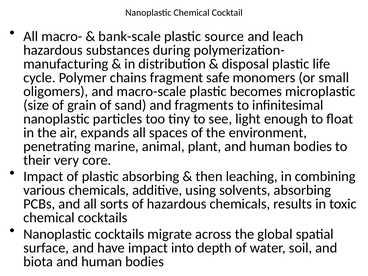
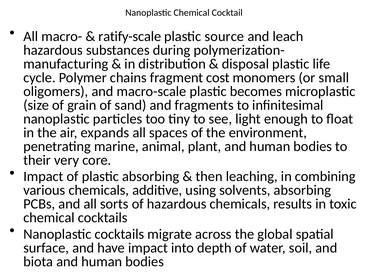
bank-scale: bank-scale -> ratify-scale
safe: safe -> cost
